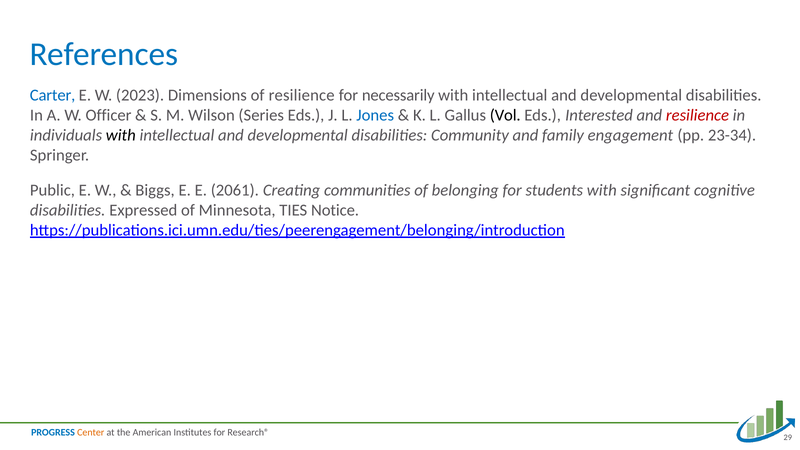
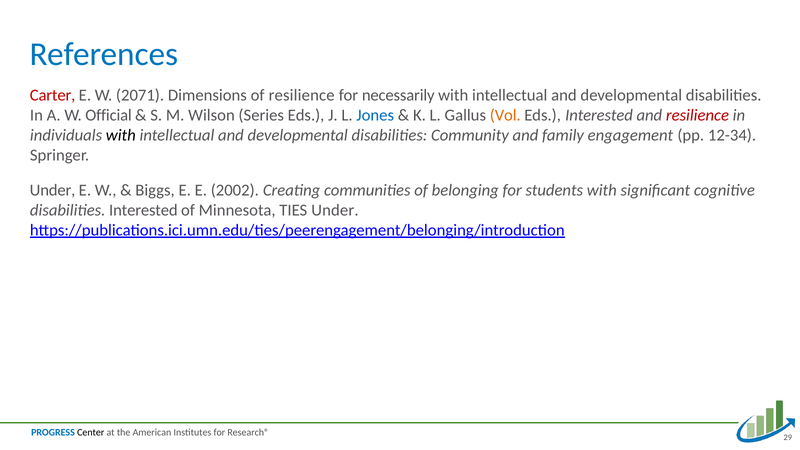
Carter colour: blue -> red
2023: 2023 -> 2071
Officer: Officer -> Official
Vol colour: black -> orange
23-34: 23-34 -> 12-34
Public at (52, 190): Public -> Under
2061: 2061 -> 2002
disabilities Expressed: Expressed -> Interested
TIES Notice: Notice -> Under
Center colour: orange -> black
